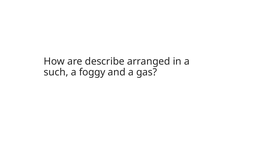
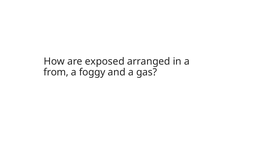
describe: describe -> exposed
such: such -> from
